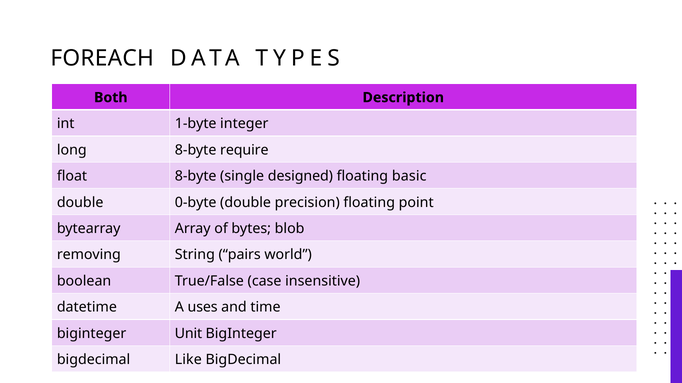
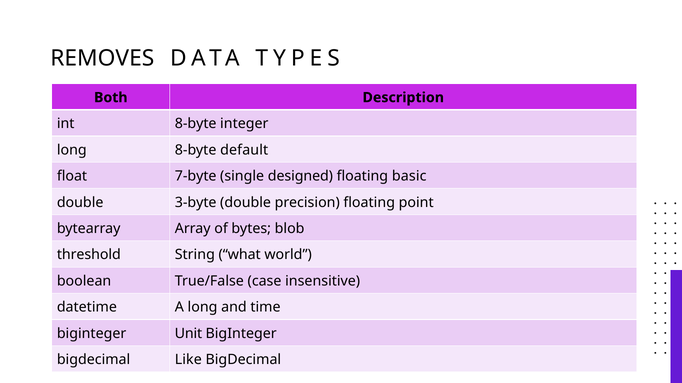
FOREACH: FOREACH -> REMOVES
int 1-byte: 1-byte -> 8-byte
require: require -> default
float 8-byte: 8-byte -> 7-byte
0-byte: 0-byte -> 3-byte
removing: removing -> threshold
pairs: pairs -> what
A uses: uses -> long
